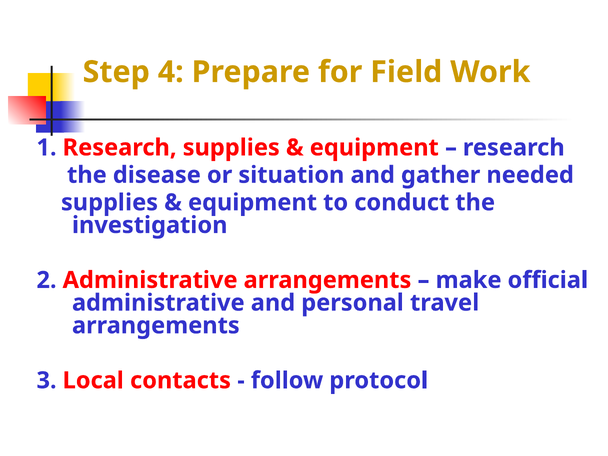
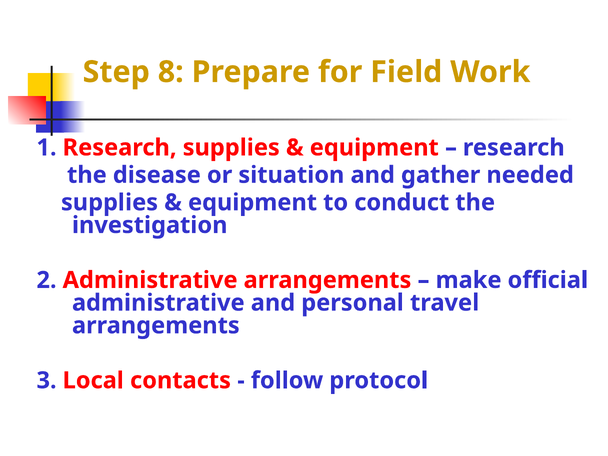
4: 4 -> 8
